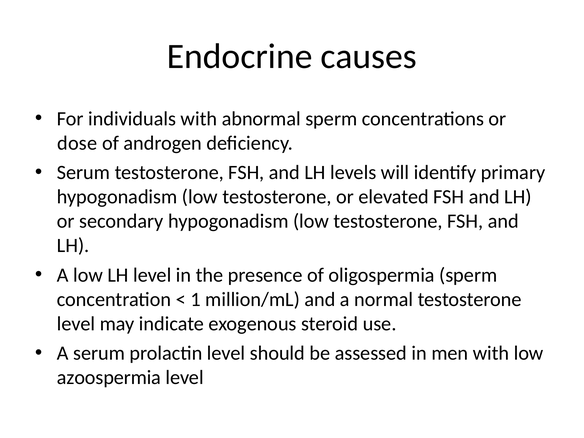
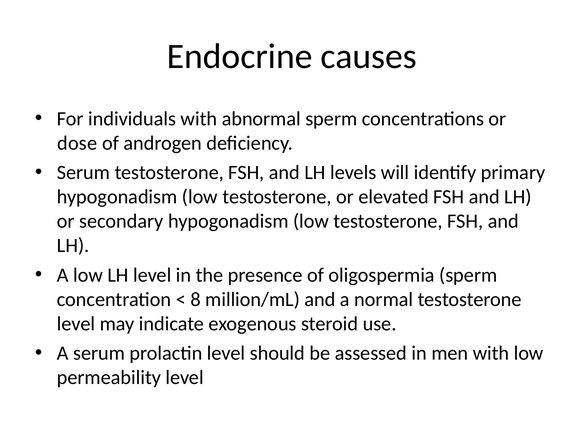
1: 1 -> 8
azoospermia: azoospermia -> permeability
